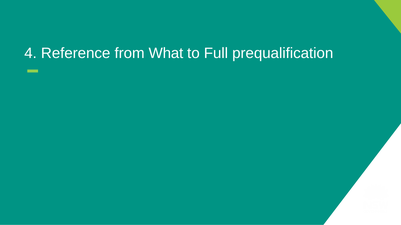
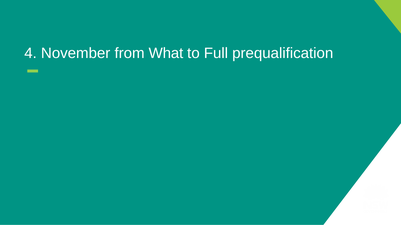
Reference: Reference -> November
